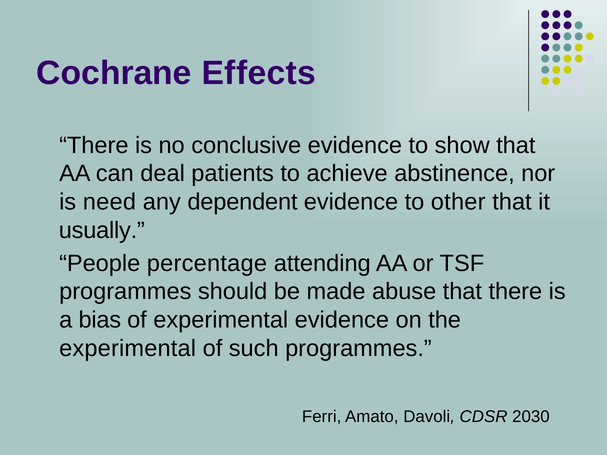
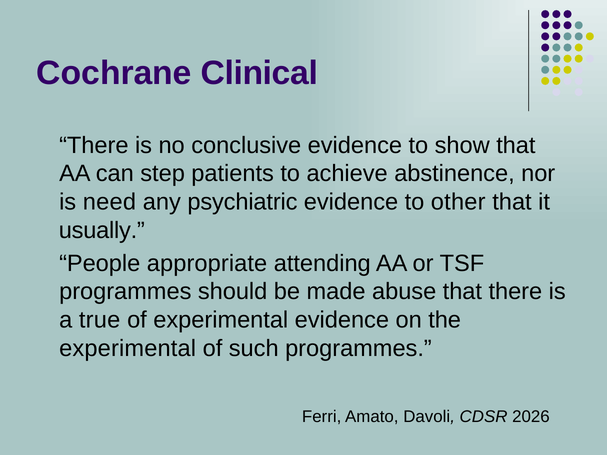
Effects: Effects -> Clinical
deal: deal -> step
dependent: dependent -> psychiatric
percentage: percentage -> appropriate
bias: bias -> true
2030: 2030 -> 2026
